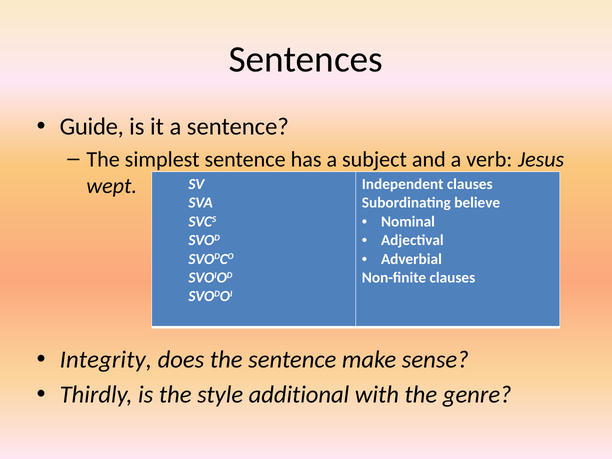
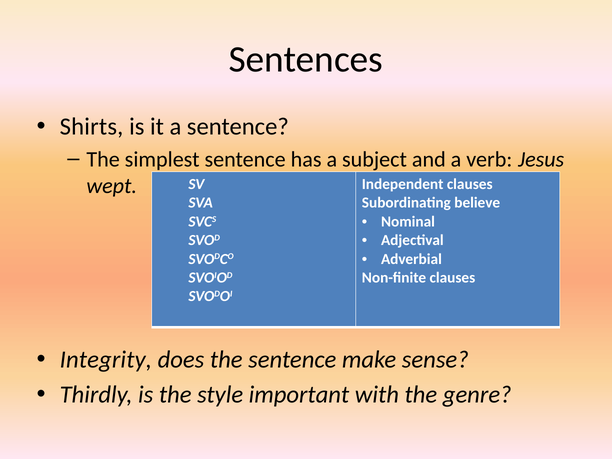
Guide: Guide -> Shirts
additional: additional -> important
